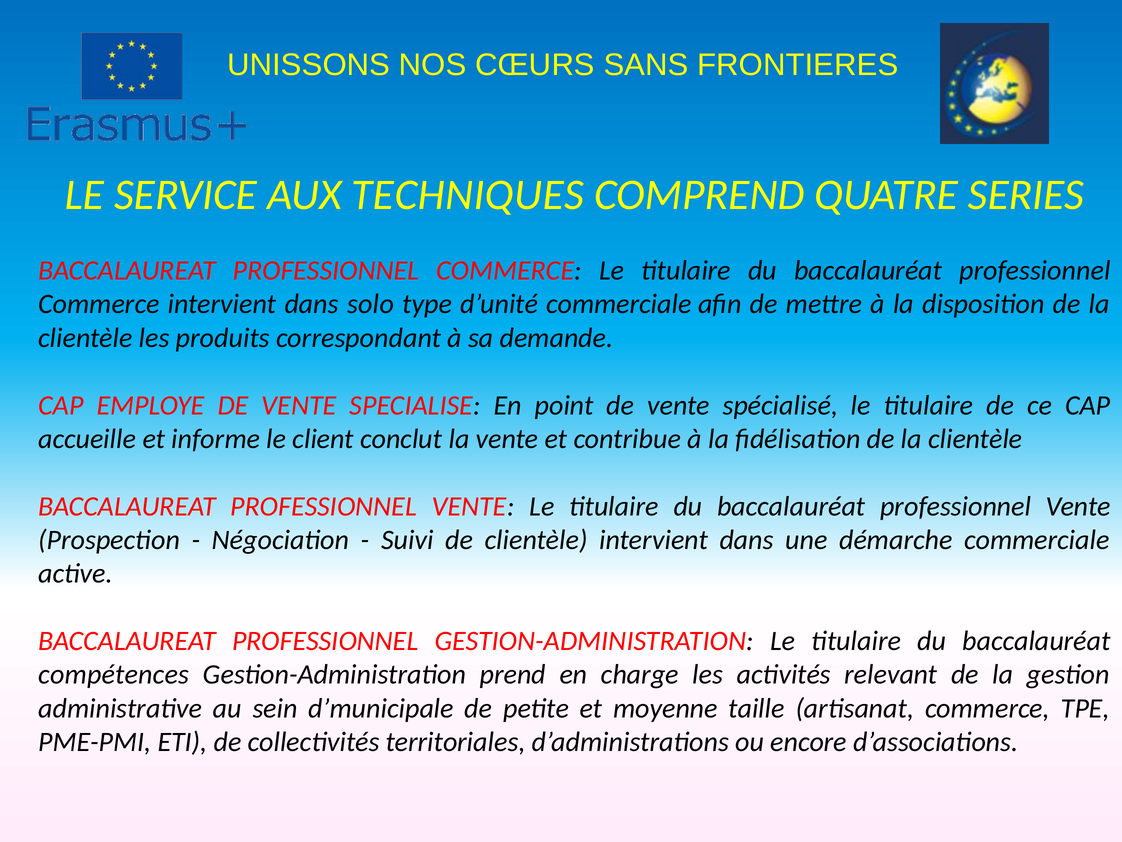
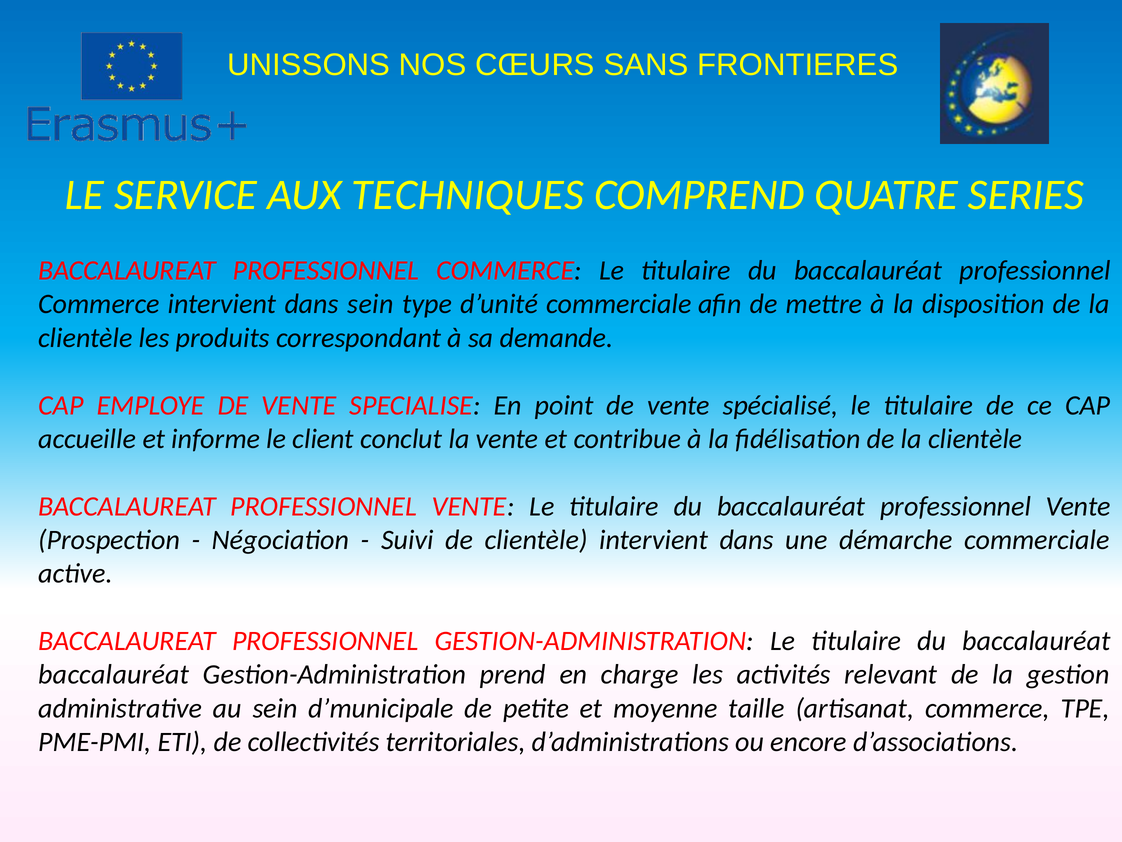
dans solo: solo -> sein
compétences at (114, 674): compétences -> baccalauréat
